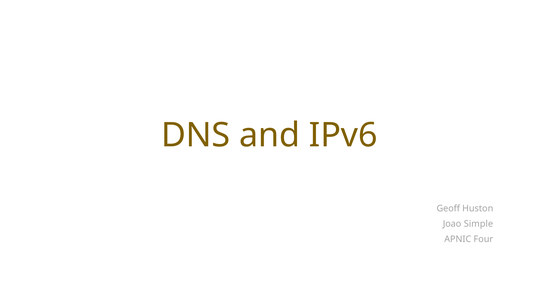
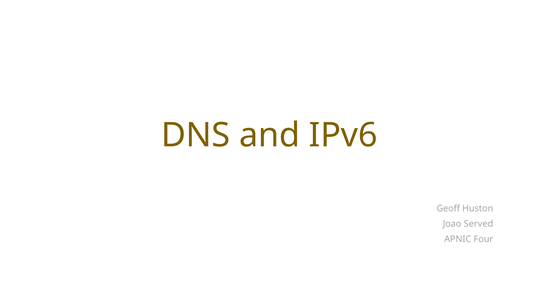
Simple: Simple -> Served
